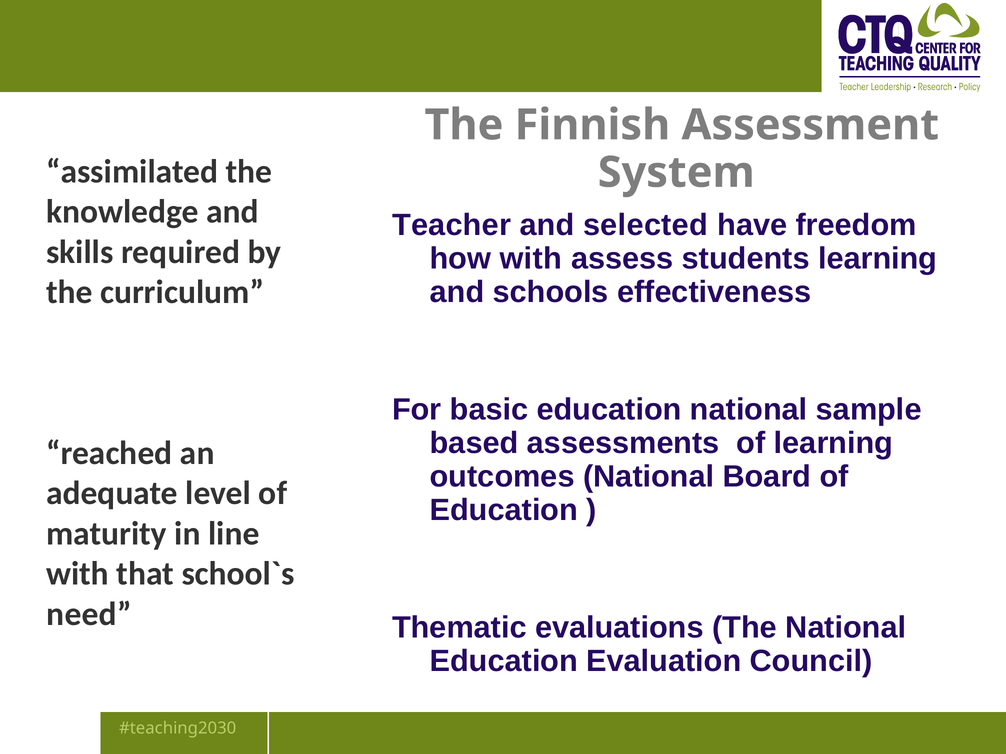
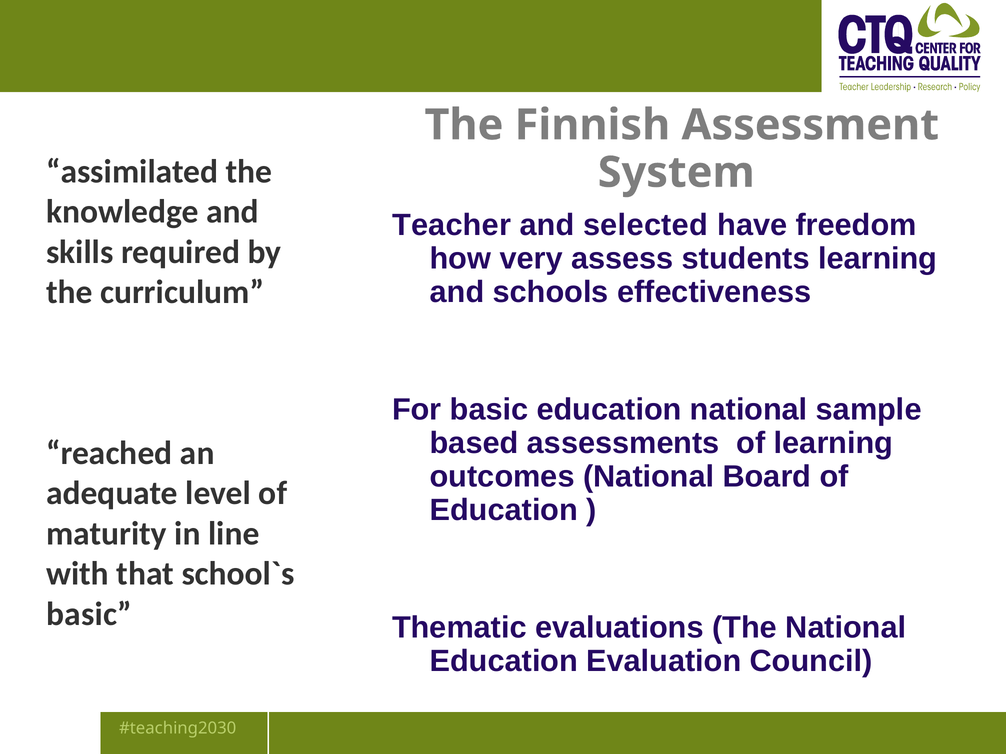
how with: with -> very
need at (89, 614): need -> basic
